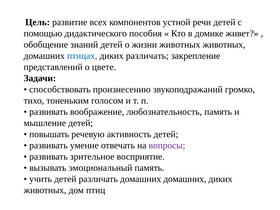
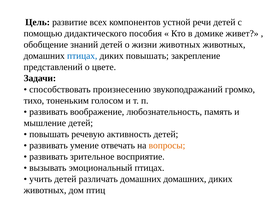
диких различать: различать -> повышать
вопросы colour: purple -> orange
эмоциональный память: память -> птицах
